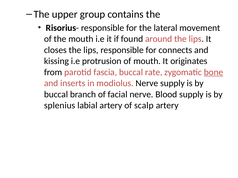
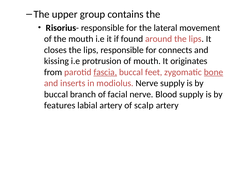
fascia underline: none -> present
rate: rate -> feet
splenius: splenius -> features
